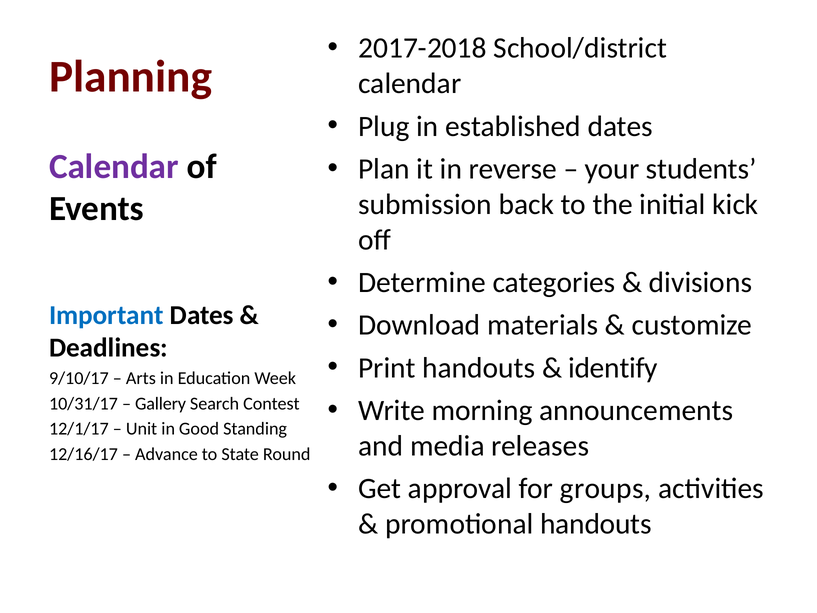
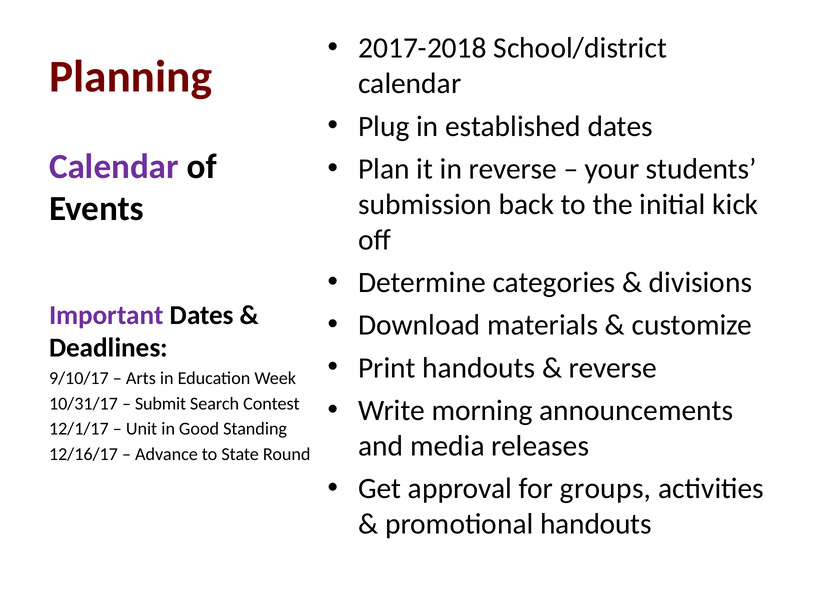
Important colour: blue -> purple
identify at (613, 368): identify -> reverse
Gallery: Gallery -> Submit
